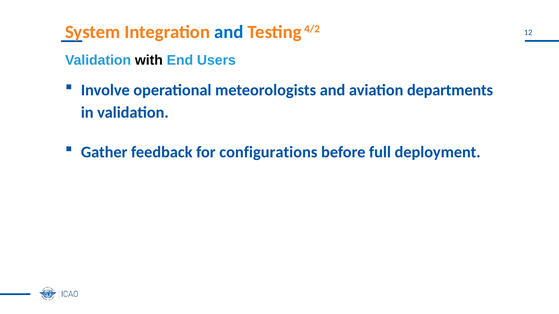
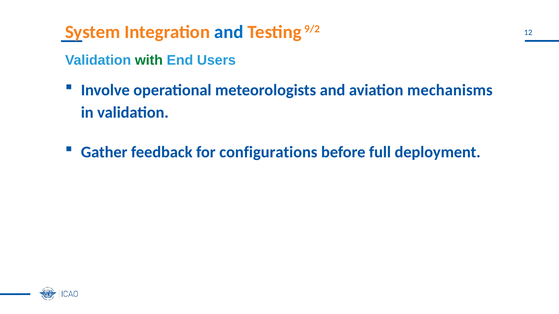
4/2: 4/2 -> 9/2
with colour: black -> green
departments: departments -> mechanisms
